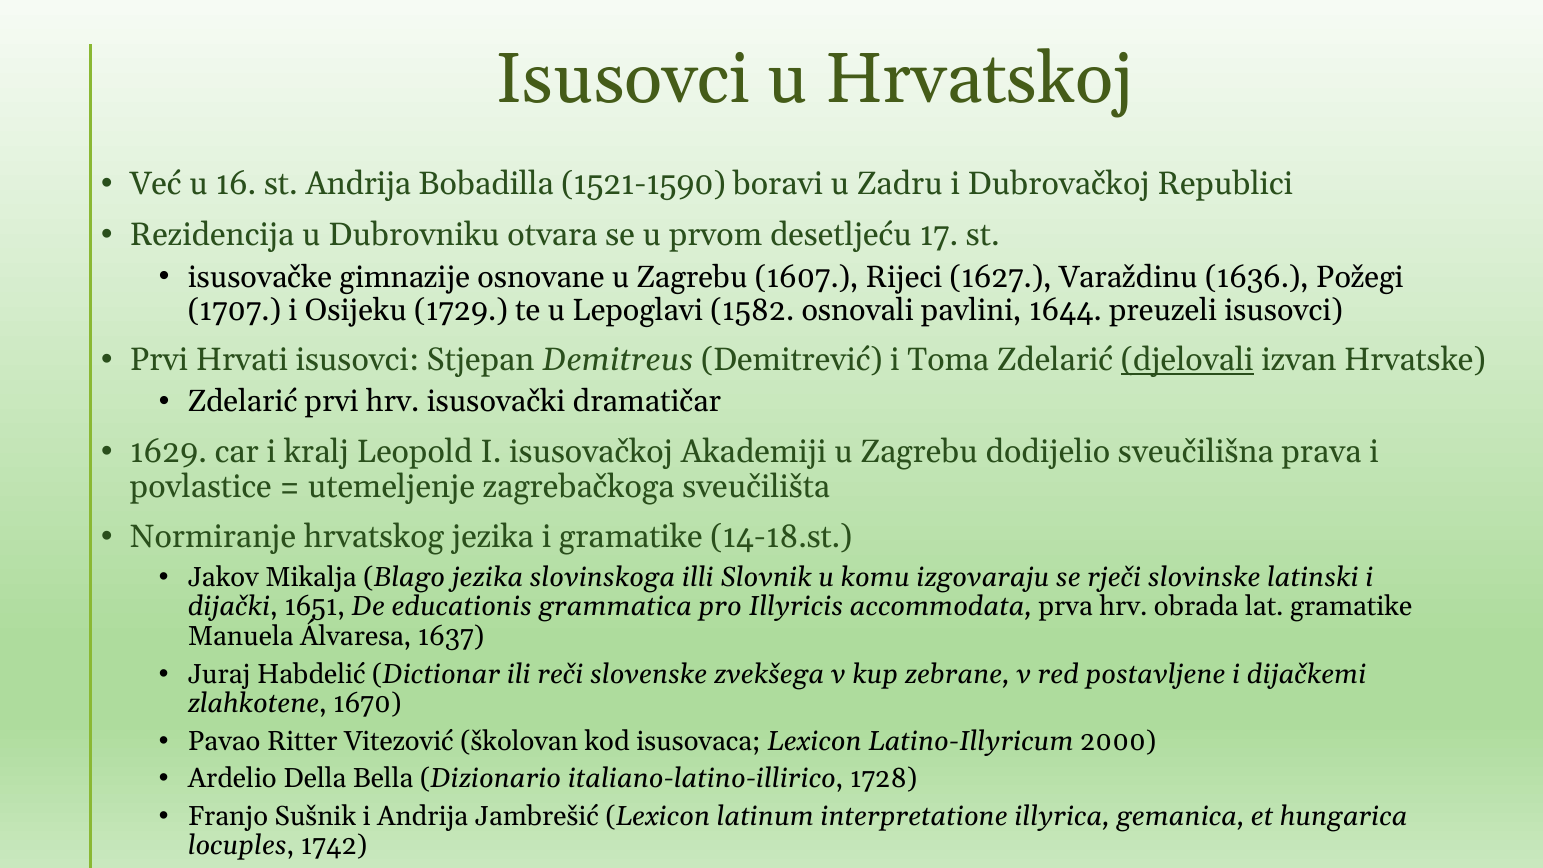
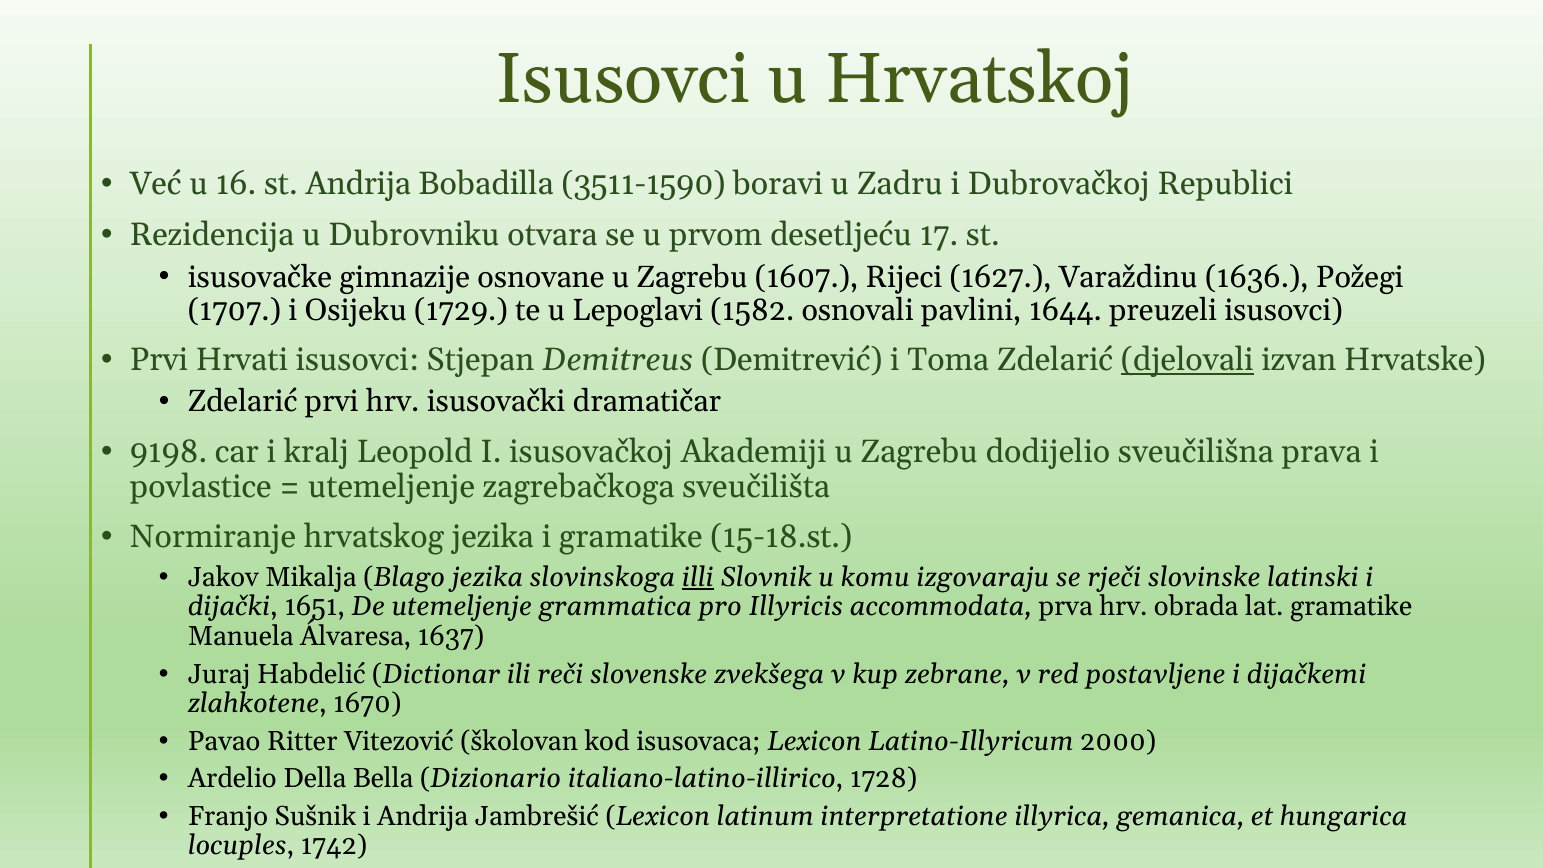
1521-1590: 1521-1590 -> 3511-1590
1629: 1629 -> 9198
14-18.st: 14-18.st -> 15-18.st
illi underline: none -> present
De educationis: educationis -> utemeljenje
